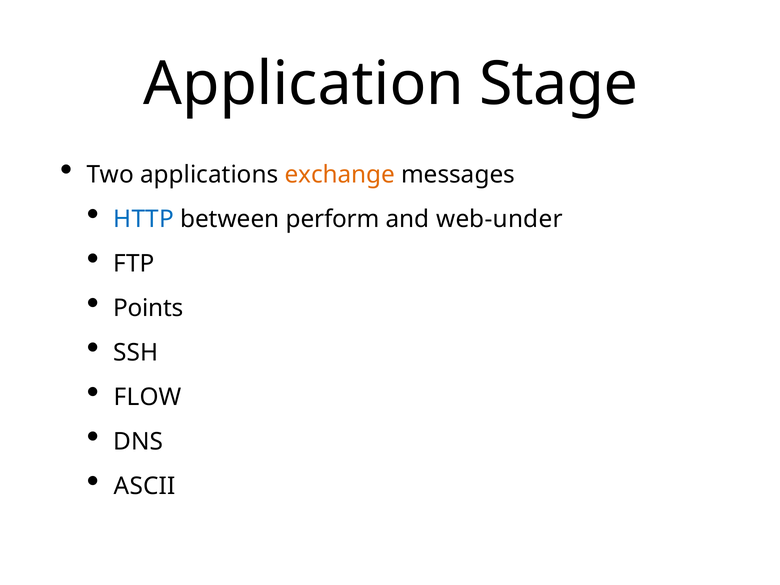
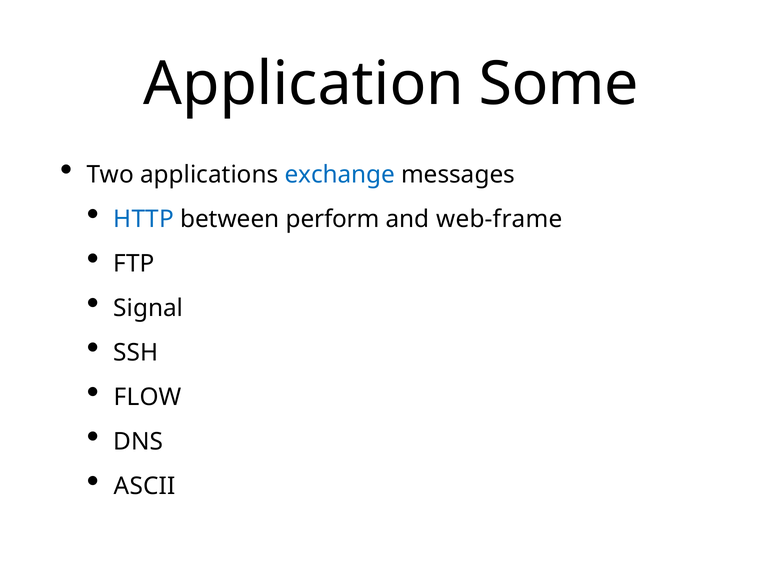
Stage: Stage -> Some
exchange colour: orange -> blue
web-under: web-under -> web-frame
Points: Points -> Signal
